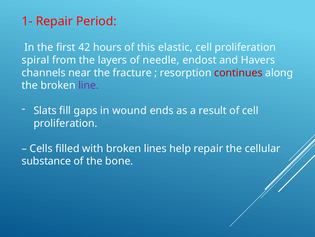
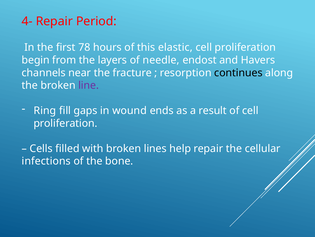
1-: 1- -> 4-
42: 42 -> 78
spiral: spiral -> begin
continues colour: red -> black
Slats: Slats -> Ring
substance: substance -> infections
